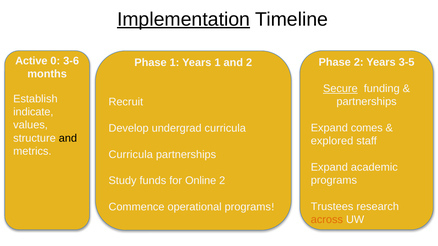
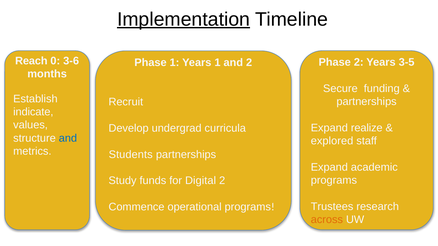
Active: Active -> Reach
Secure underline: present -> none
comes: comes -> realize
and at (68, 138) colour: black -> blue
Curricula at (131, 155): Curricula -> Students
Online: Online -> Digital
